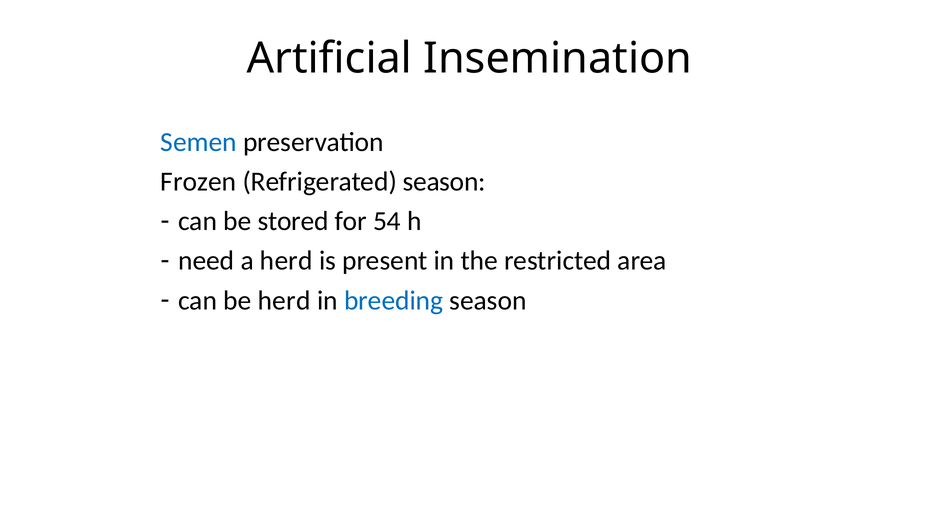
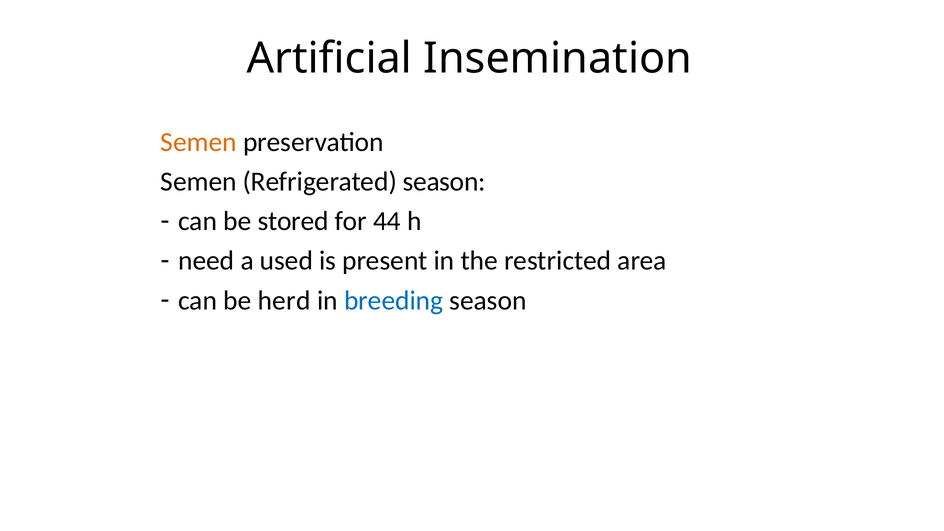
Semen at (199, 142) colour: blue -> orange
Frozen at (198, 182): Frozen -> Semen
54: 54 -> 44
a herd: herd -> used
